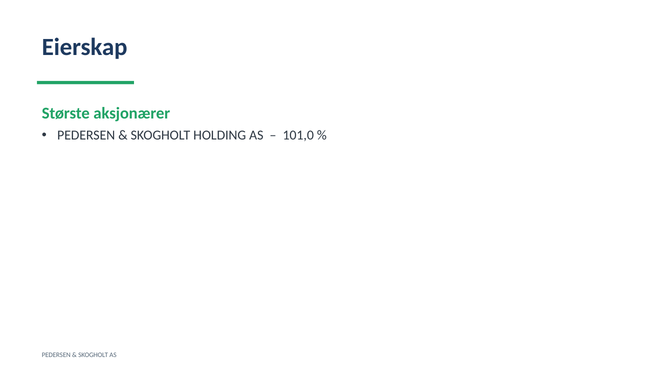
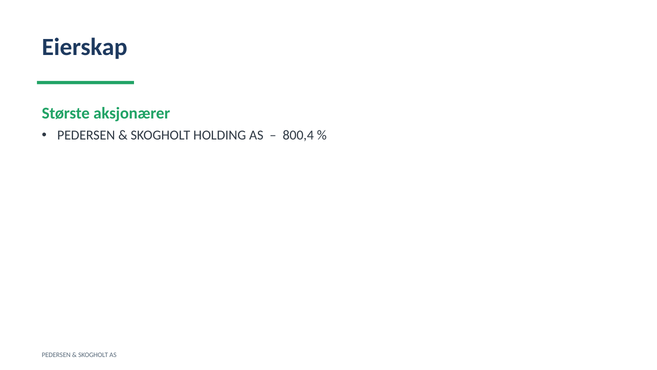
101,0: 101,0 -> 800,4
